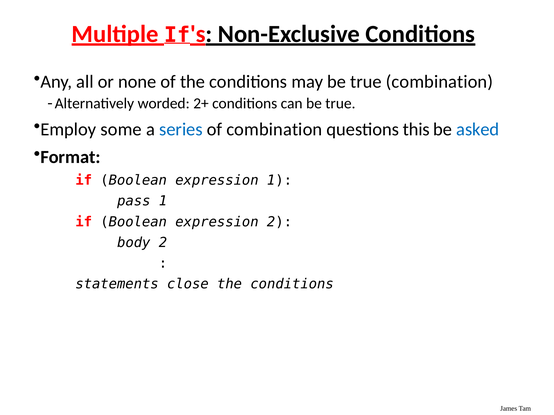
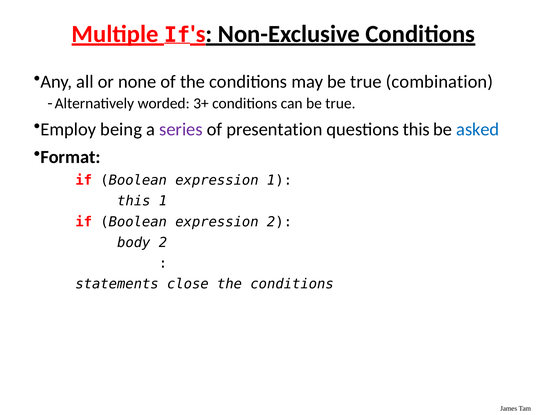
2+: 2+ -> 3+
some: some -> being
series colour: blue -> purple
of combination: combination -> presentation
pass at (134, 201): pass -> this
